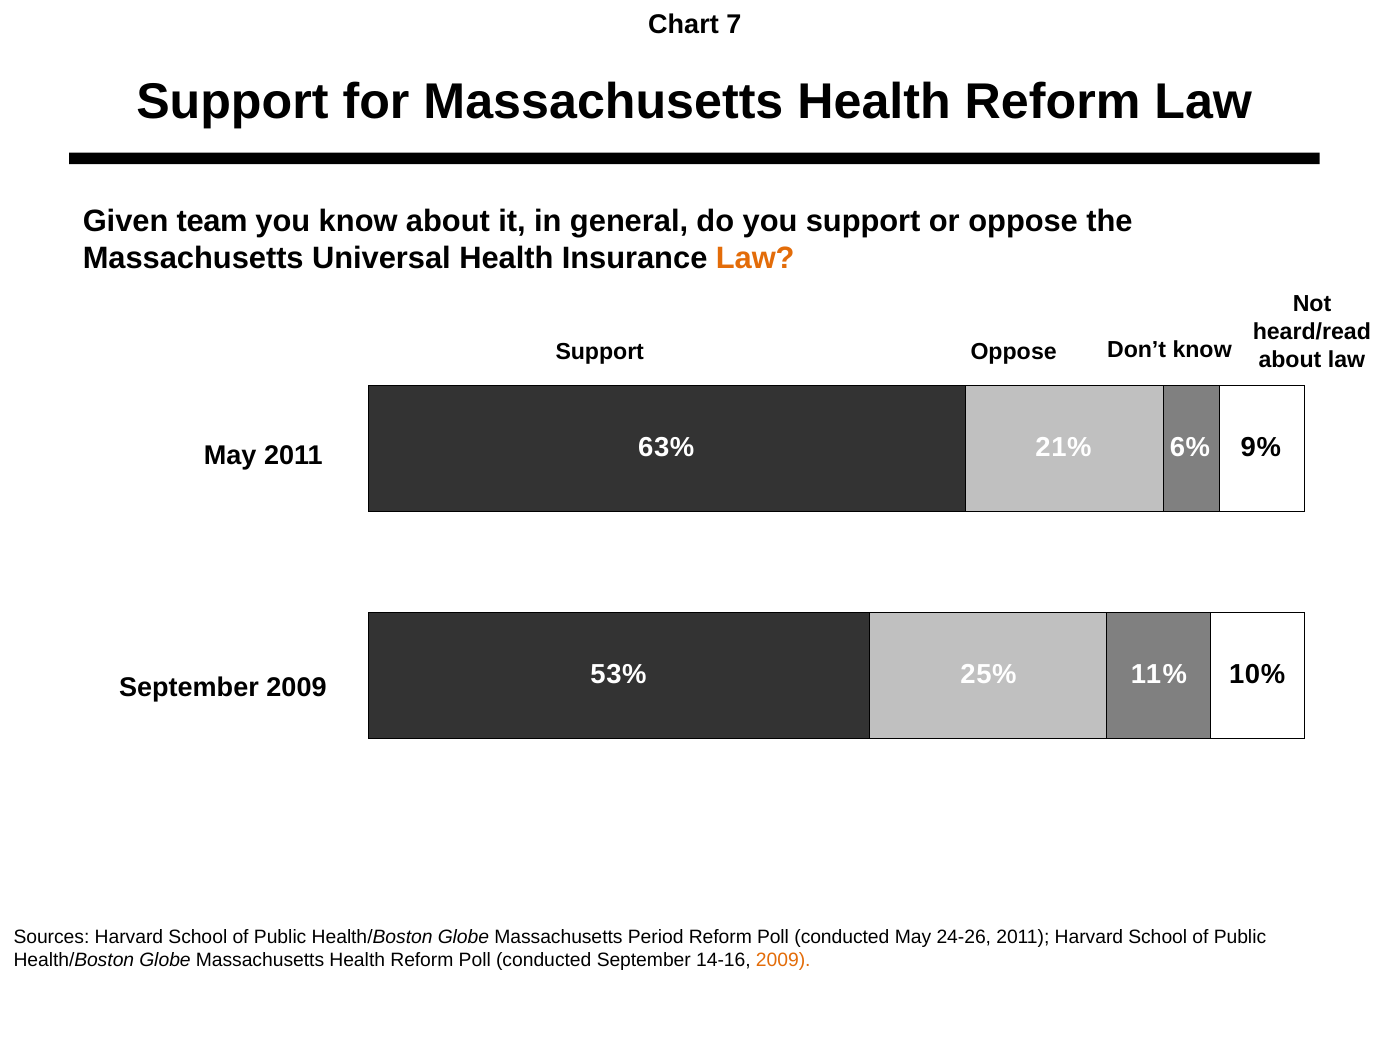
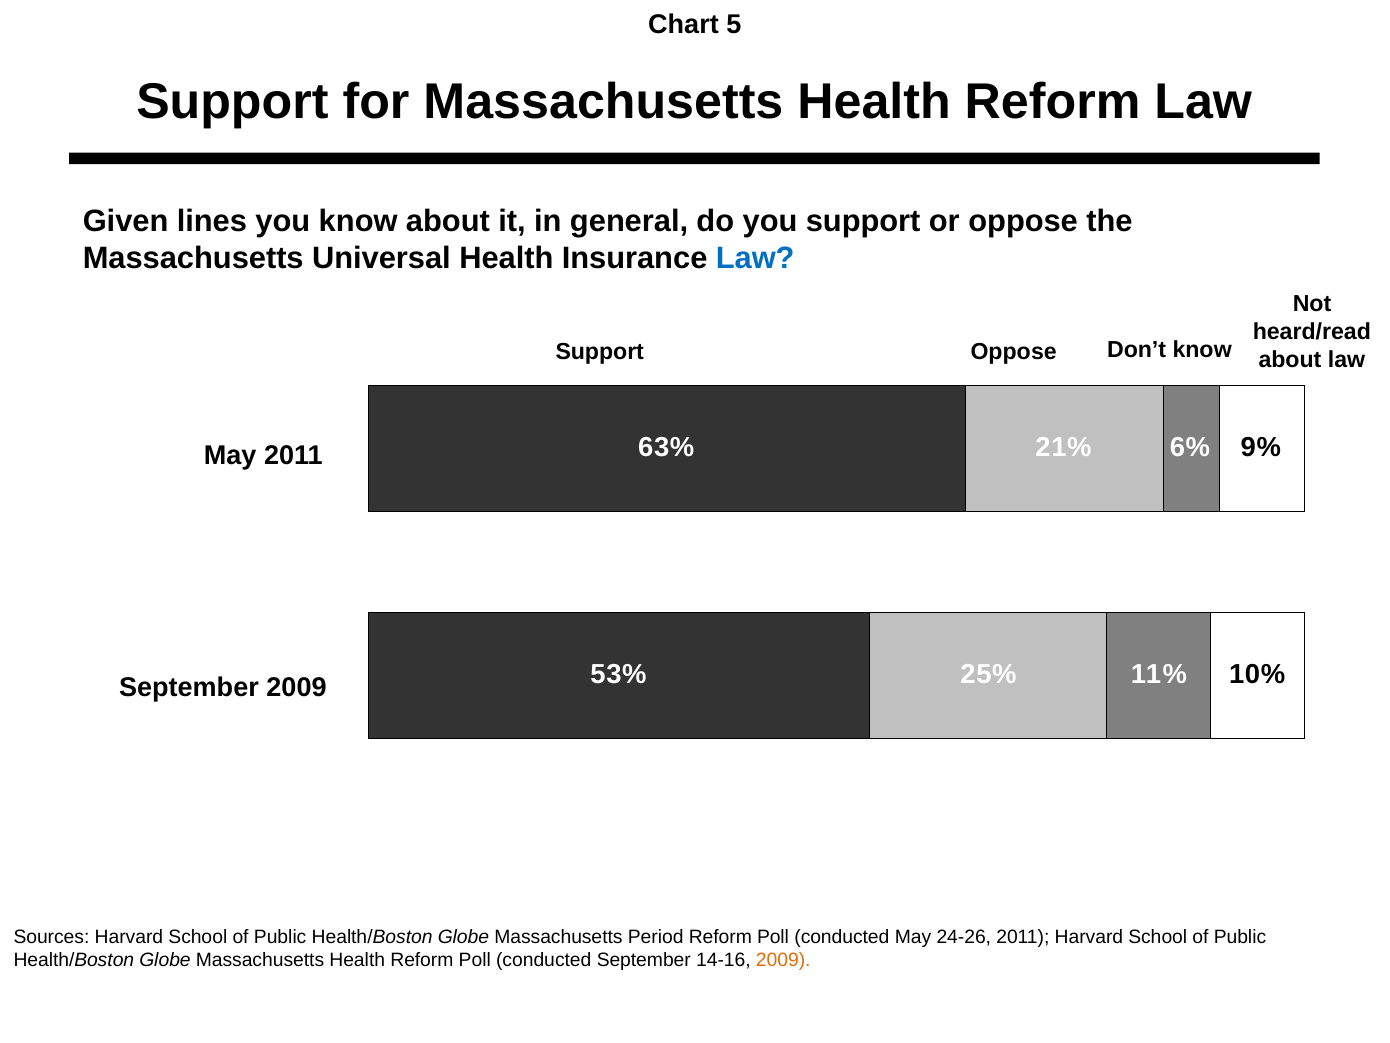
7: 7 -> 5
team: team -> lines
Law at (755, 258) colour: orange -> blue
